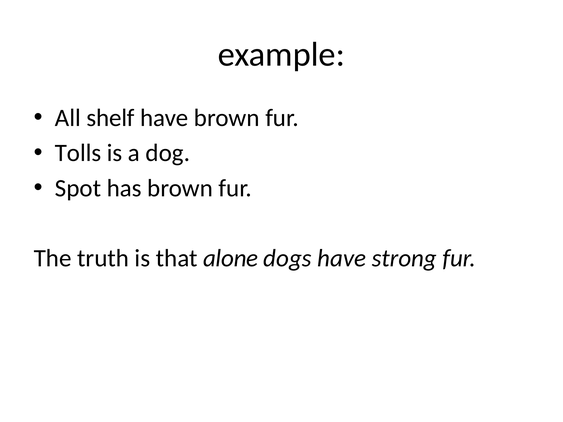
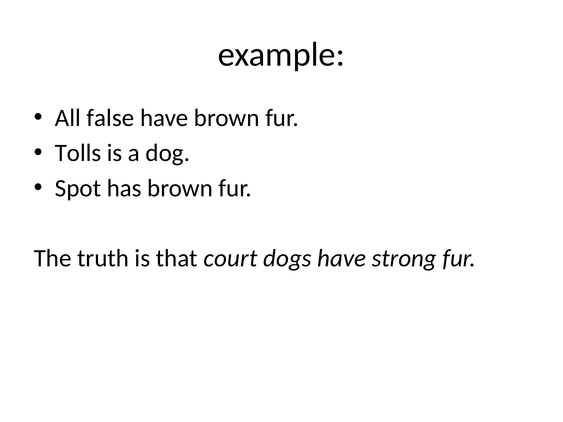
shelf: shelf -> false
alone: alone -> court
